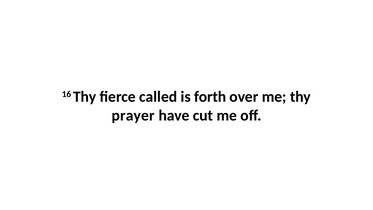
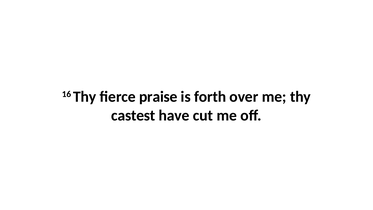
called: called -> praise
prayer: prayer -> castest
